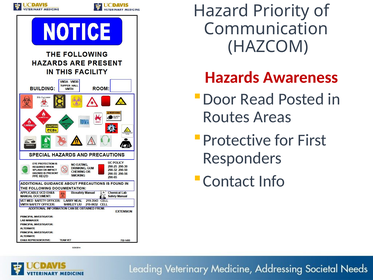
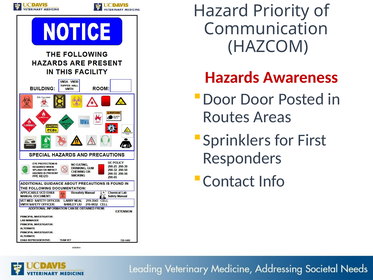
Door Read: Read -> Door
Protective: Protective -> Sprinklers
